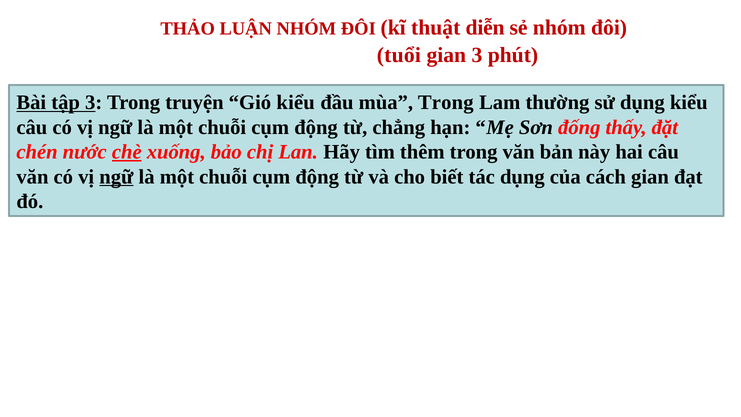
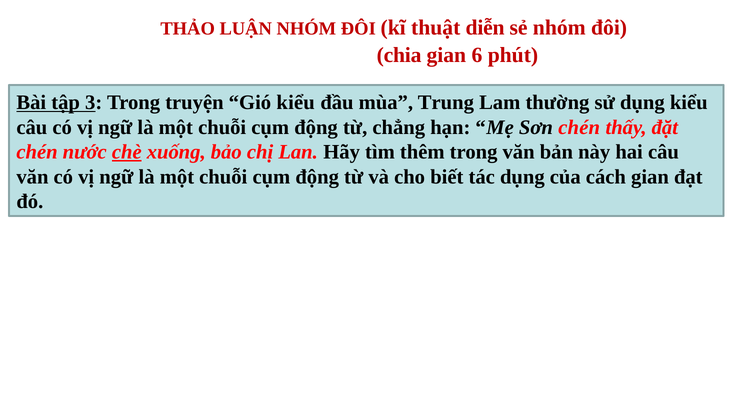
tuổi: tuổi -> chia
gian 3: 3 -> 6
mùa Trong: Trong -> Trung
Sơn đống: đống -> chén
ngữ at (116, 177) underline: present -> none
